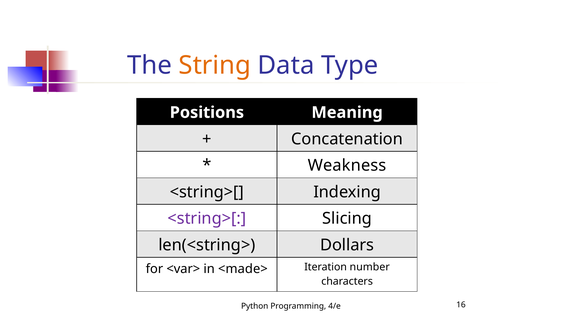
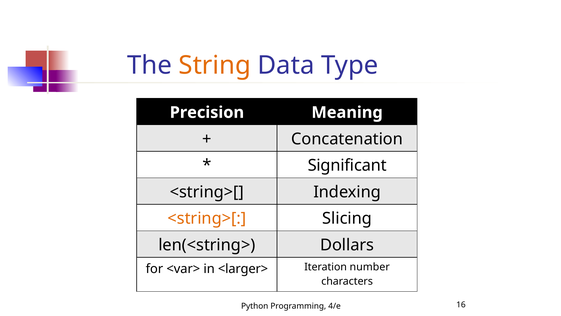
Positions: Positions -> Precision
Weakness: Weakness -> Significant
<string>[ at (207, 218) colour: purple -> orange
<made>: <made> -> <larger>
